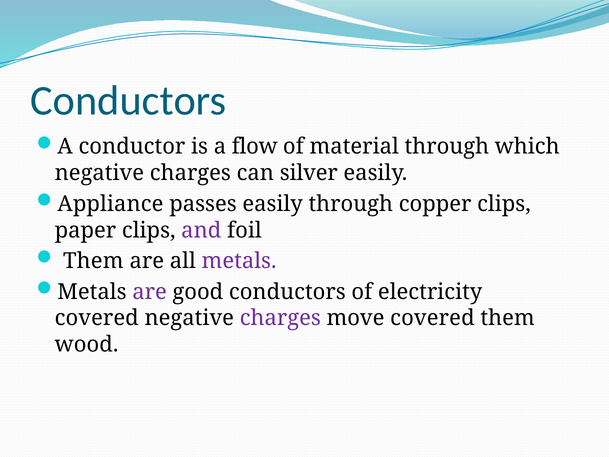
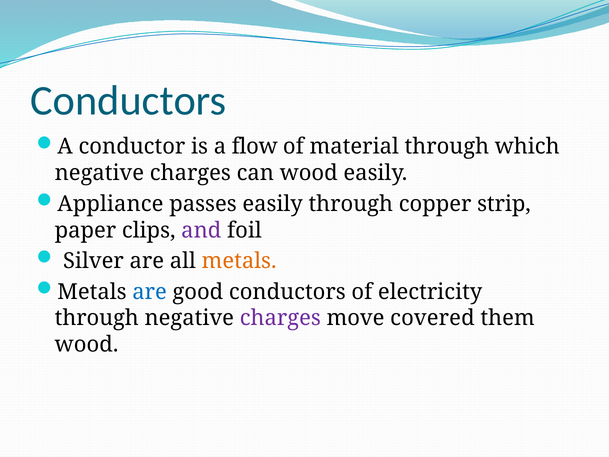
can silver: silver -> wood
copper clips: clips -> strip
Them at (93, 261): Them -> Silver
metals at (239, 261) colour: purple -> orange
are at (150, 292) colour: purple -> blue
covered at (97, 318): covered -> through
